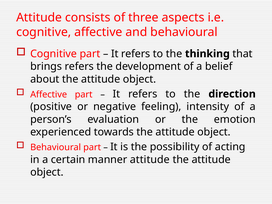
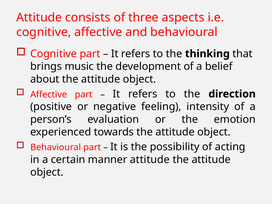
brings refers: refers -> music
